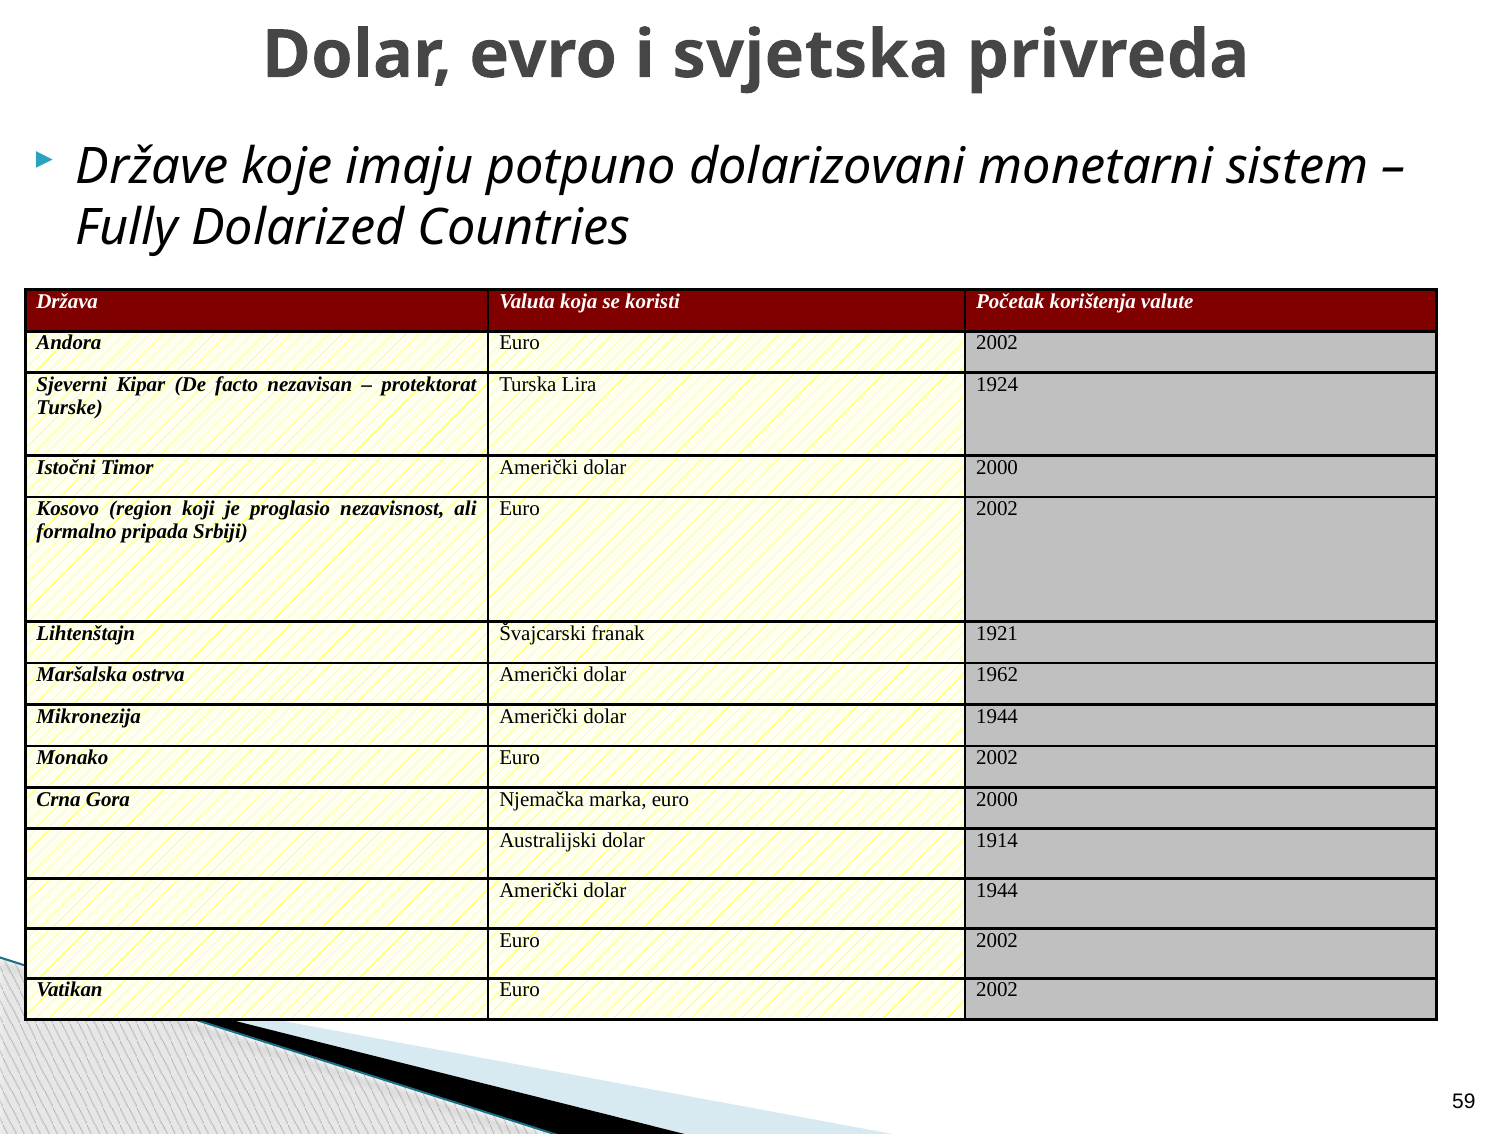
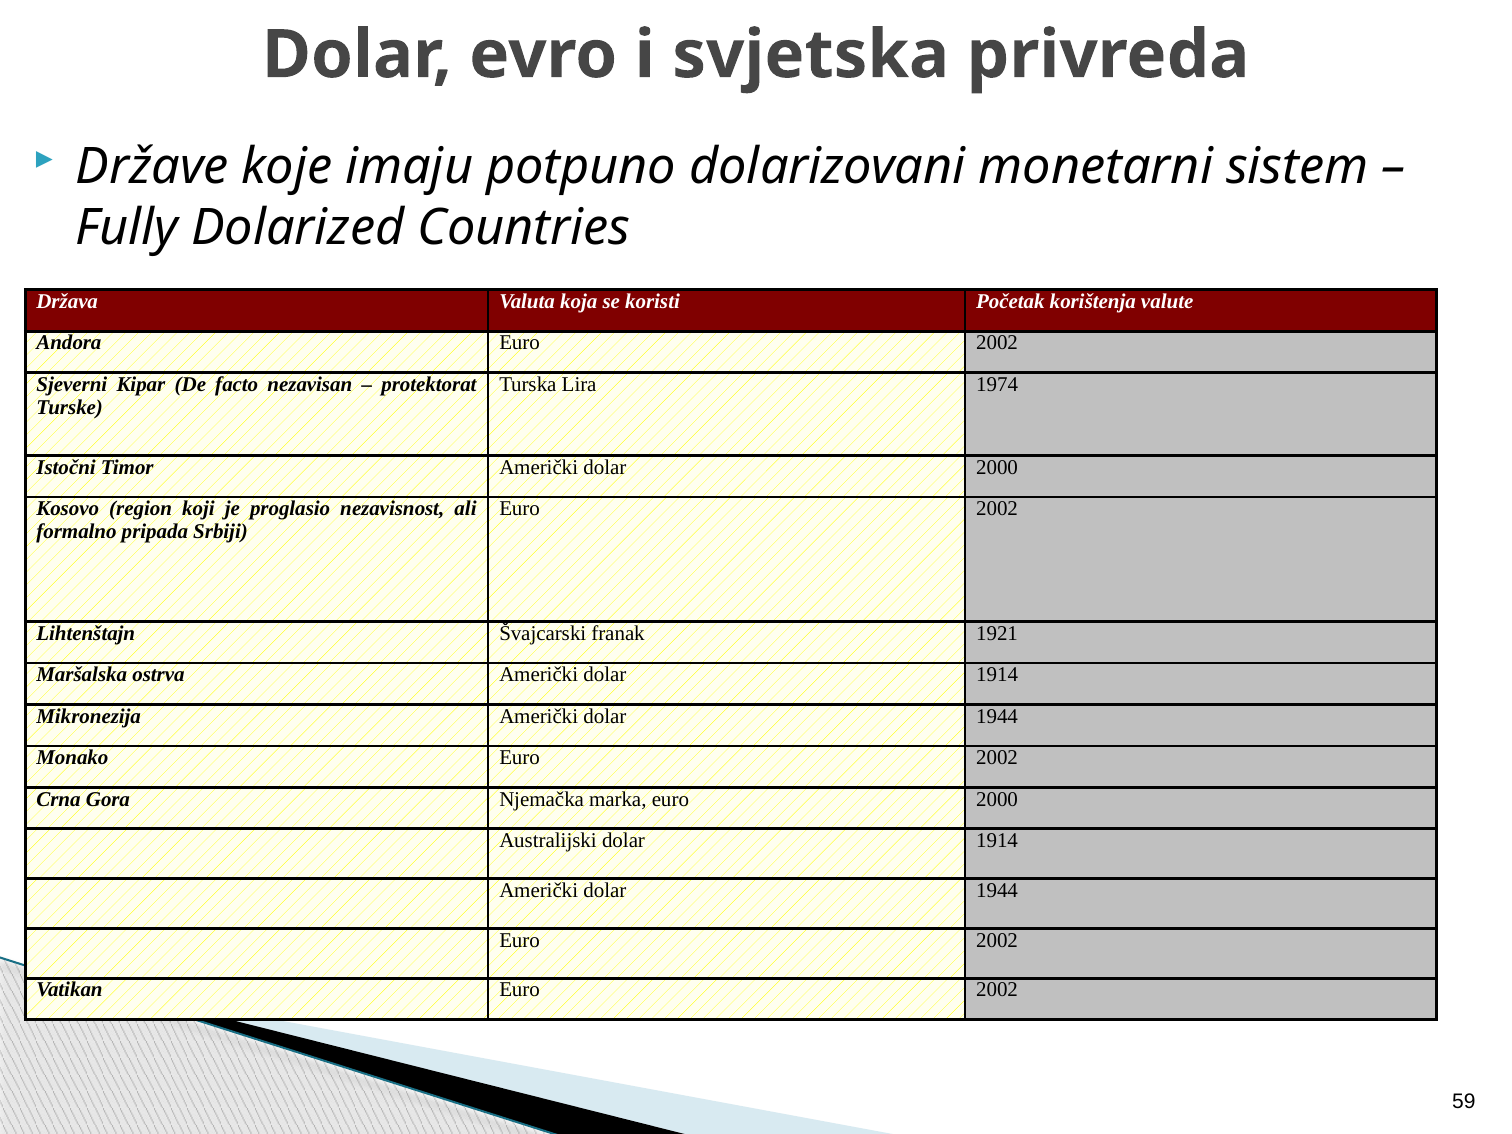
1924: 1924 -> 1974
Američki dolar 1962: 1962 -> 1914
